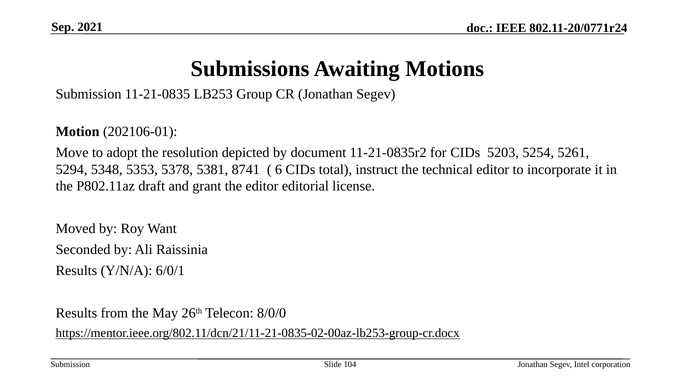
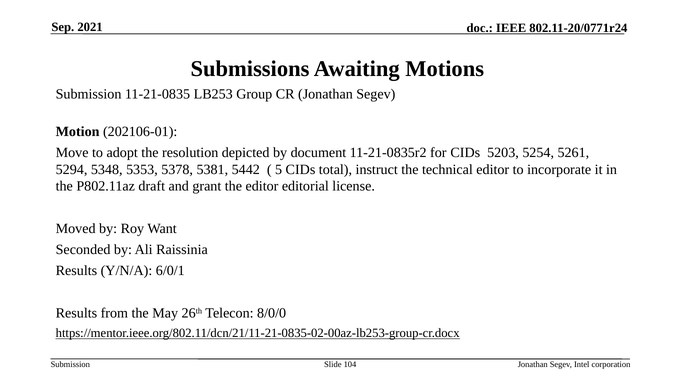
8741: 8741 -> 5442
6: 6 -> 5
